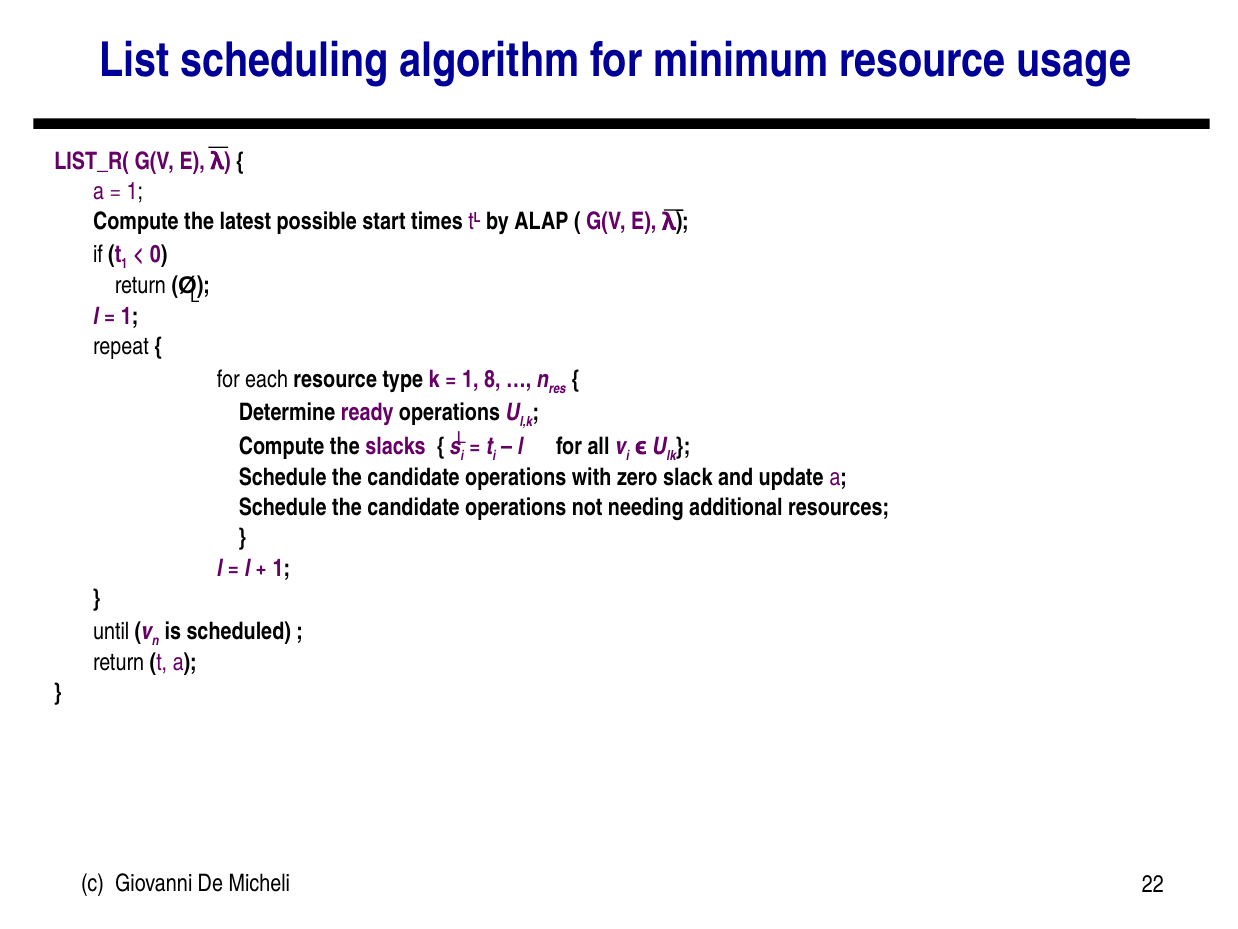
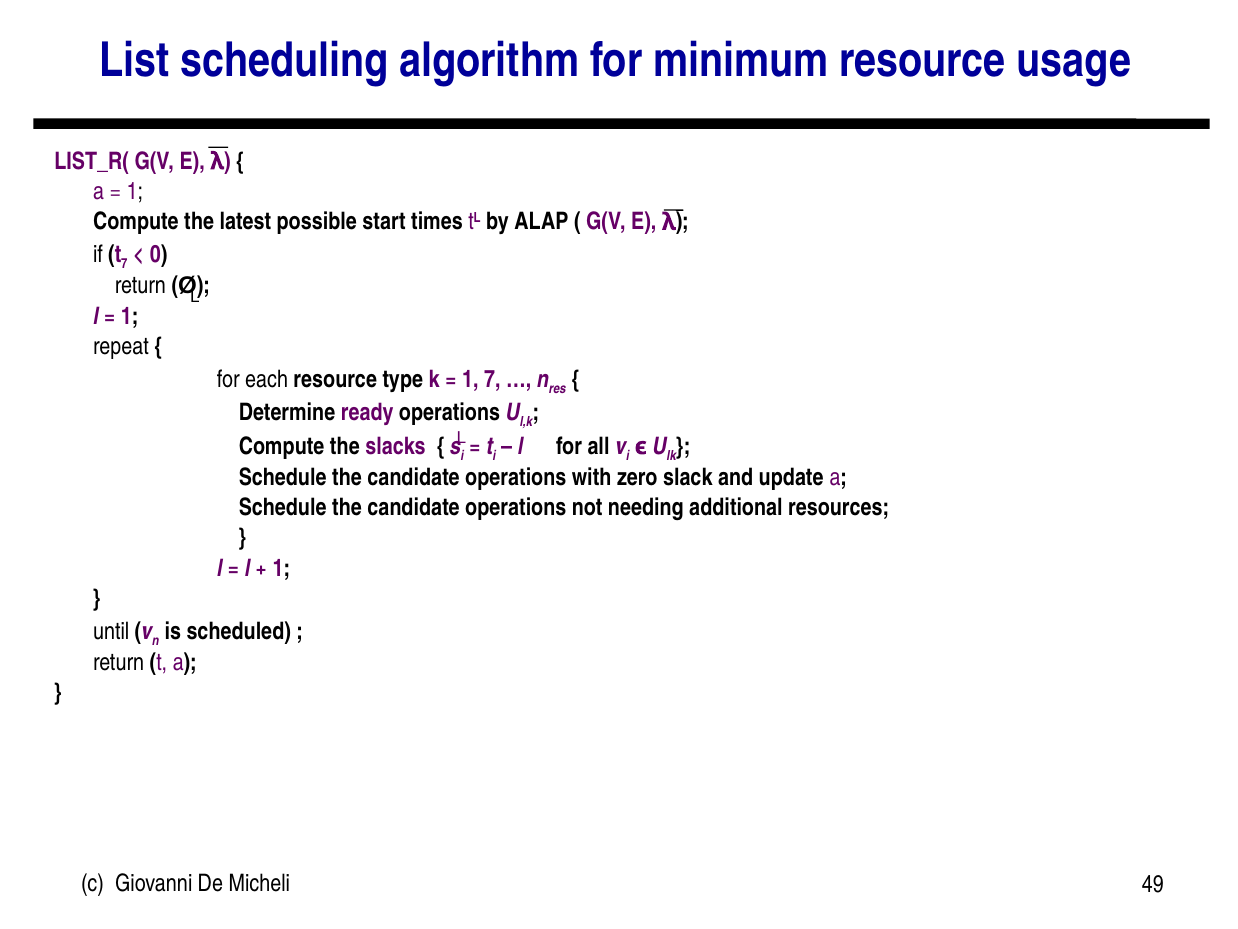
t 1: 1 -> 7
1 8: 8 -> 7
22: 22 -> 49
